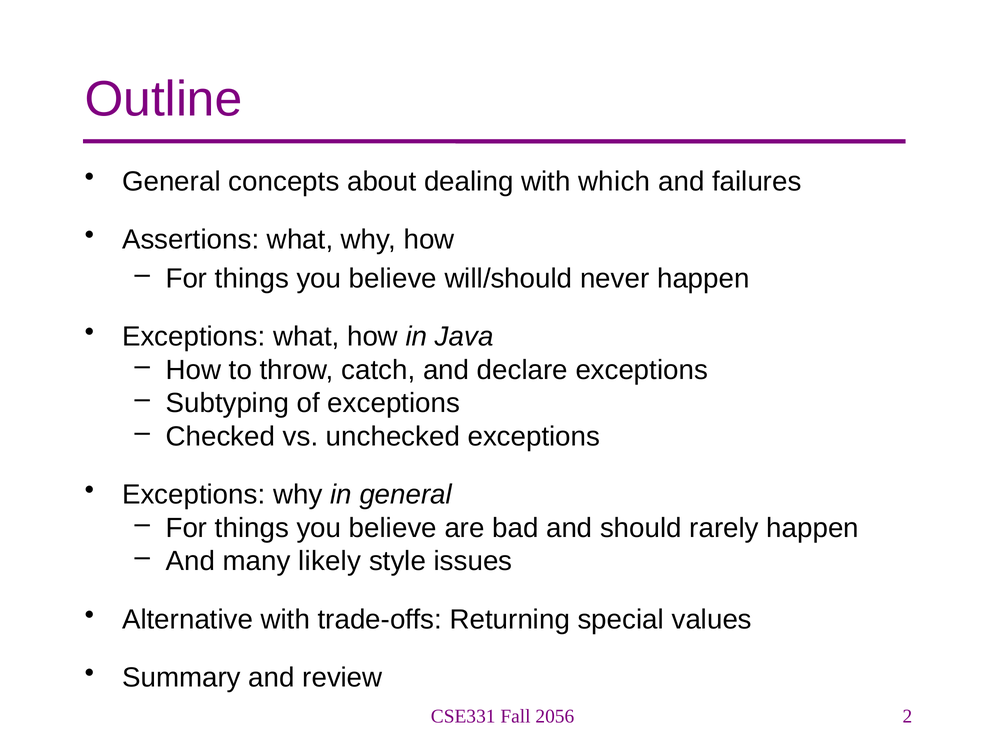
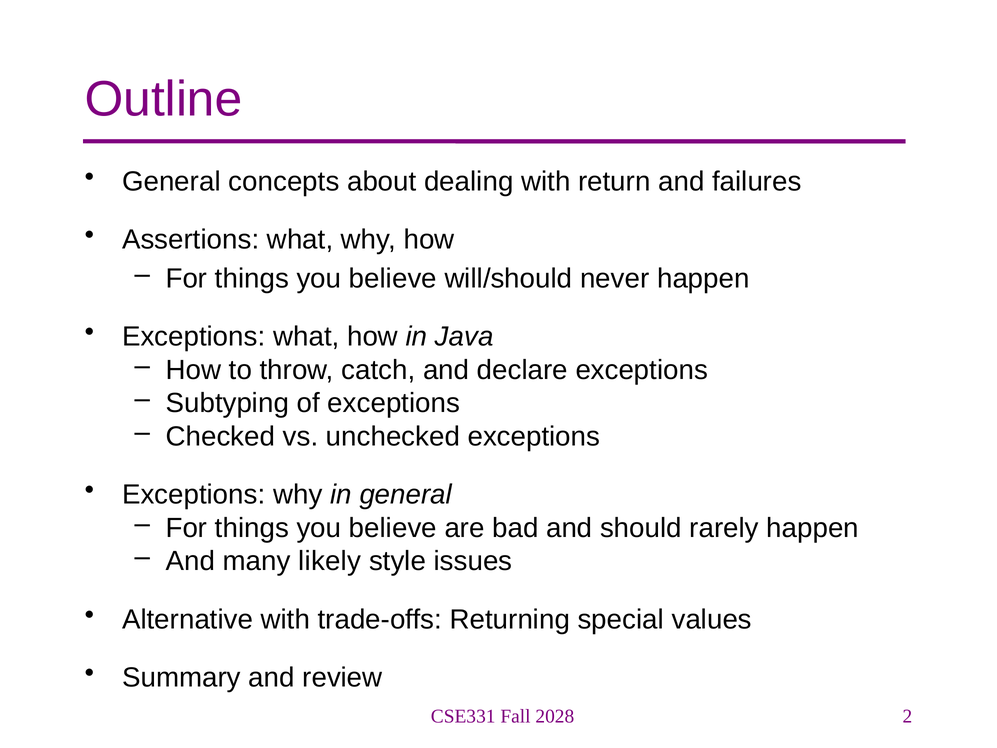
which: which -> return
2056: 2056 -> 2028
